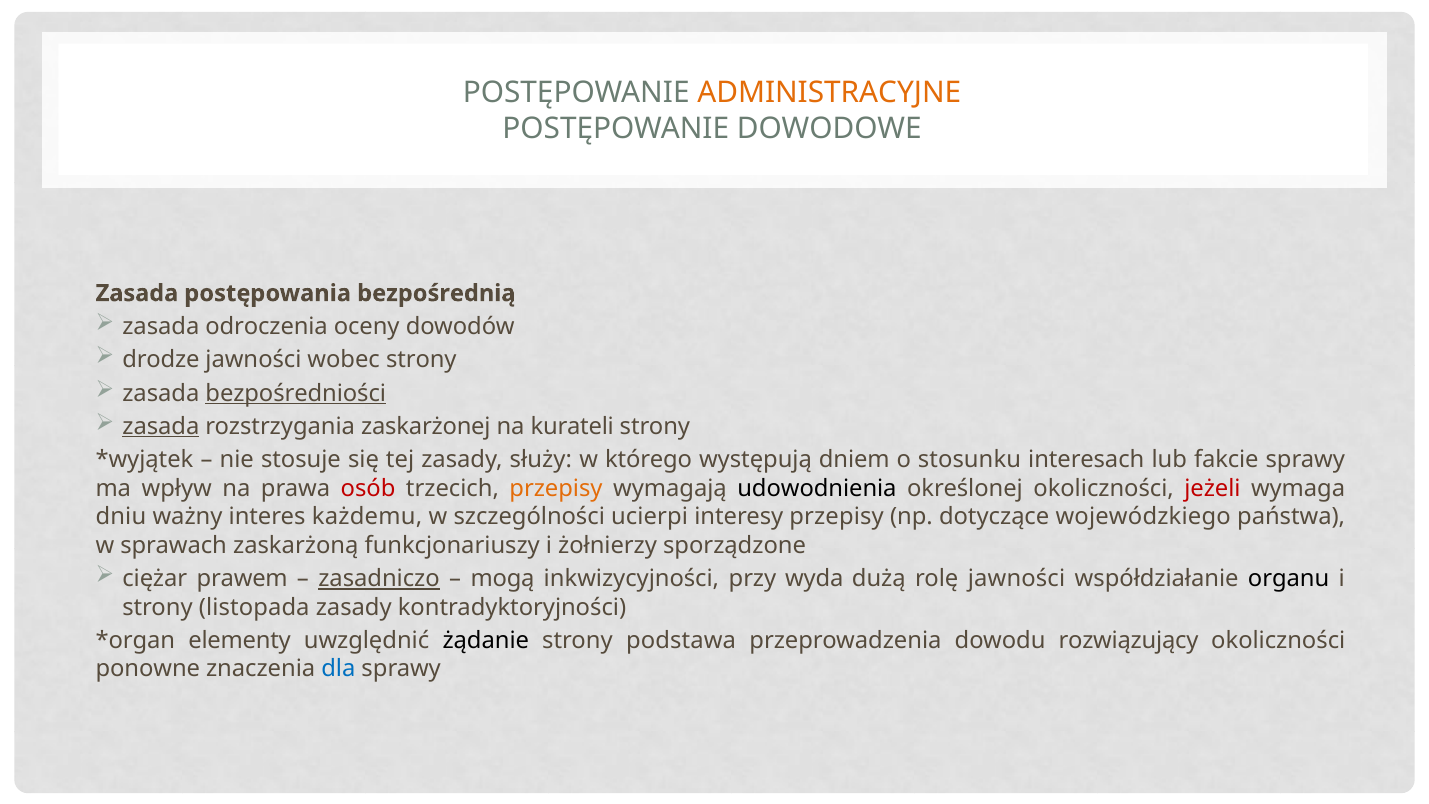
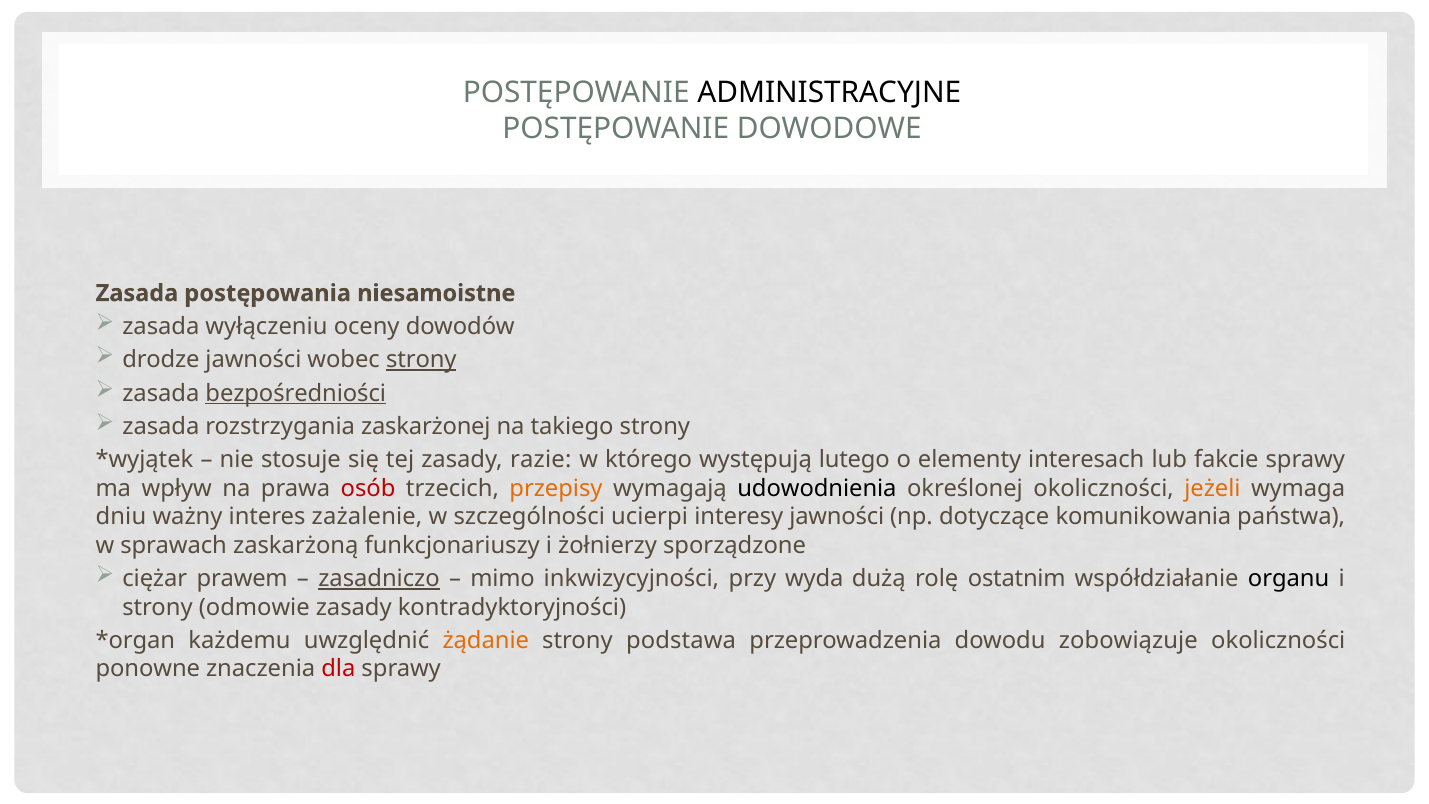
ADMINISTRACYJNE colour: orange -> black
bezpośrednią: bezpośrednią -> niesamoistne
odroczenia: odroczenia -> wyłączeniu
strony at (421, 360) underline: none -> present
zasada at (161, 426) underline: present -> none
kurateli: kurateli -> takiego
służy: służy -> razie
dniem: dniem -> lutego
stosunku: stosunku -> elementy
jeżeli colour: red -> orange
każdemu: każdemu -> zażalenie
interesy przepisy: przepisy -> jawności
wojewódzkiego: wojewódzkiego -> komunikowania
mogą: mogą -> mimo
rolę jawności: jawności -> ostatnim
listopada: listopada -> odmowie
elementy: elementy -> każdemu
żądanie colour: black -> orange
rozwiązujący: rozwiązujący -> zobowiązuje
dla colour: blue -> red
